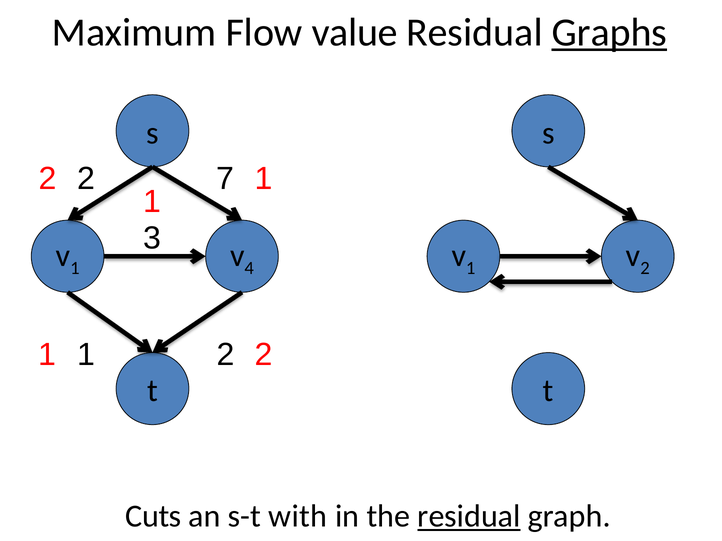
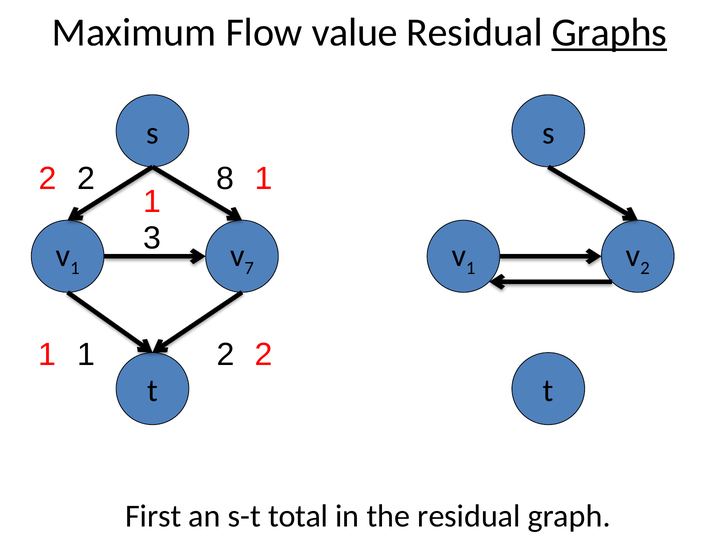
7: 7 -> 8
4: 4 -> 7
Cuts: Cuts -> First
with: with -> total
residual at (469, 516) underline: present -> none
